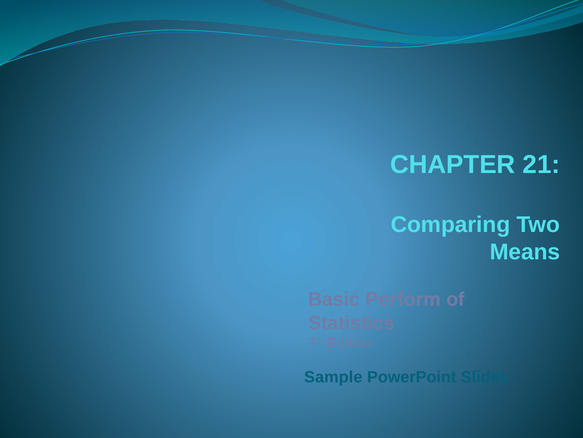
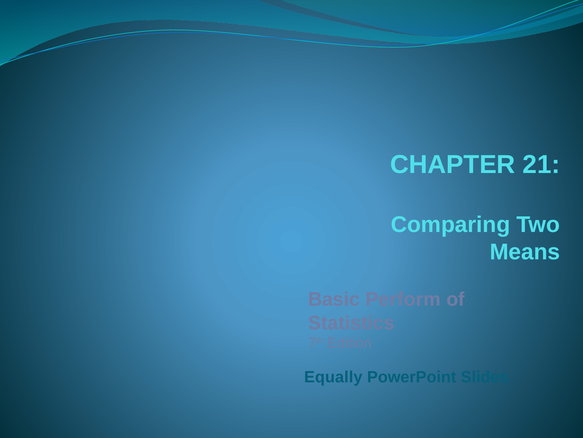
Sample: Sample -> Equally
